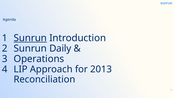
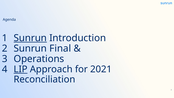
Daily: Daily -> Final
LIP underline: none -> present
2013: 2013 -> 2021
